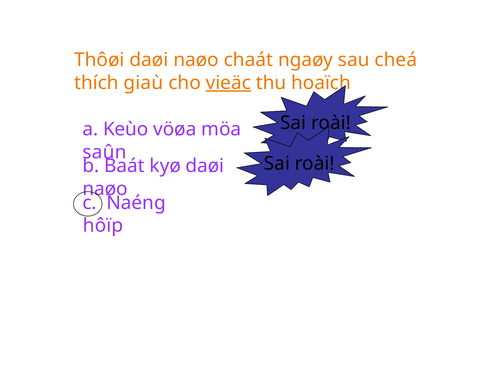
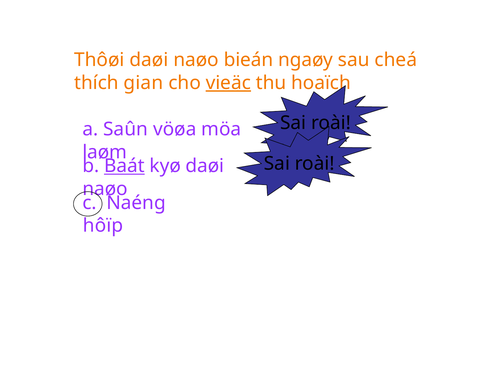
chaát: chaát -> bieán
giaù: giaù -> gian
Keùo: Keùo -> Saûn
saûn: saûn -> laøm
Baát underline: none -> present
